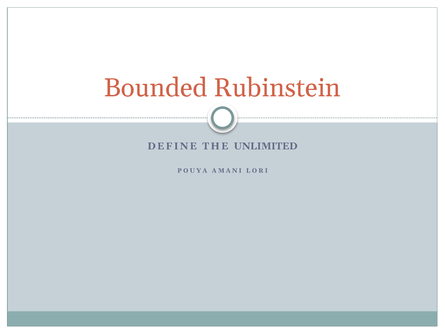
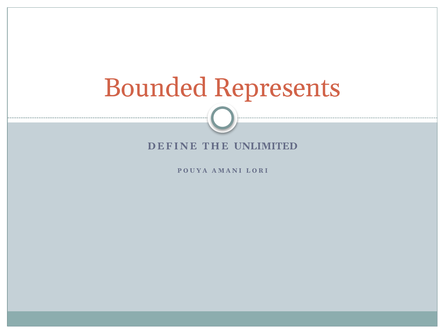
Rubinstein: Rubinstein -> Represents
